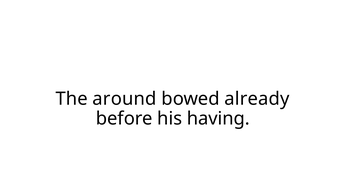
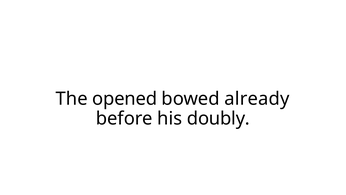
around: around -> opened
having: having -> doubly
